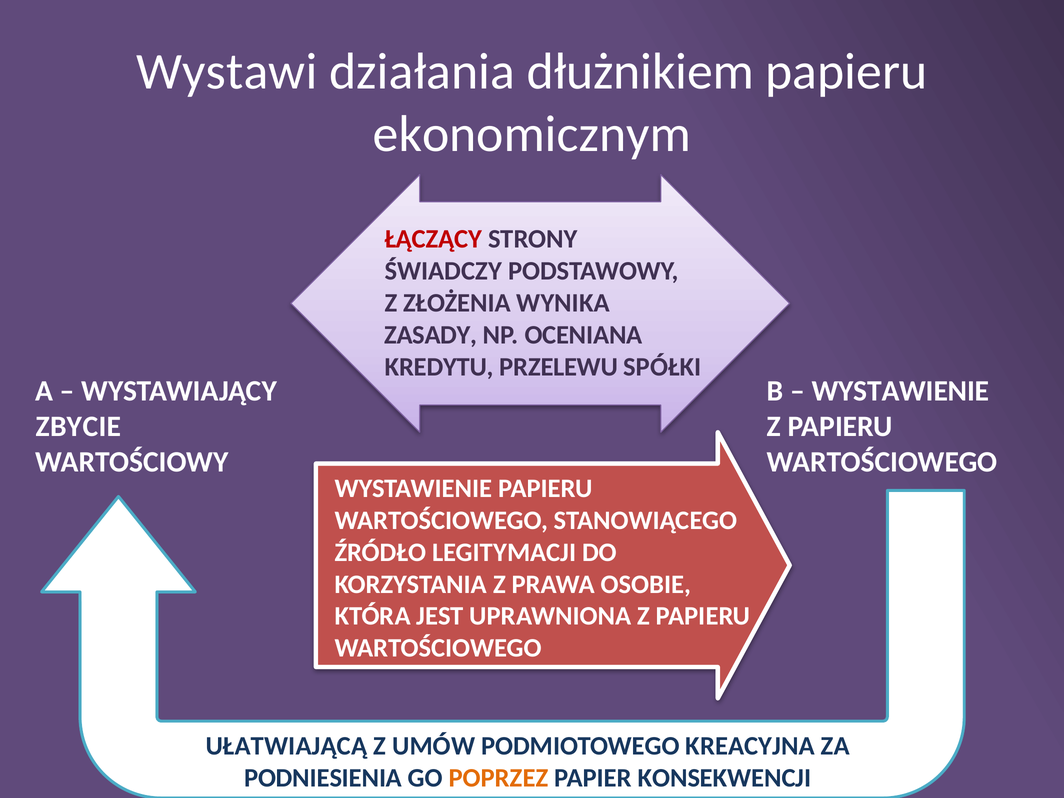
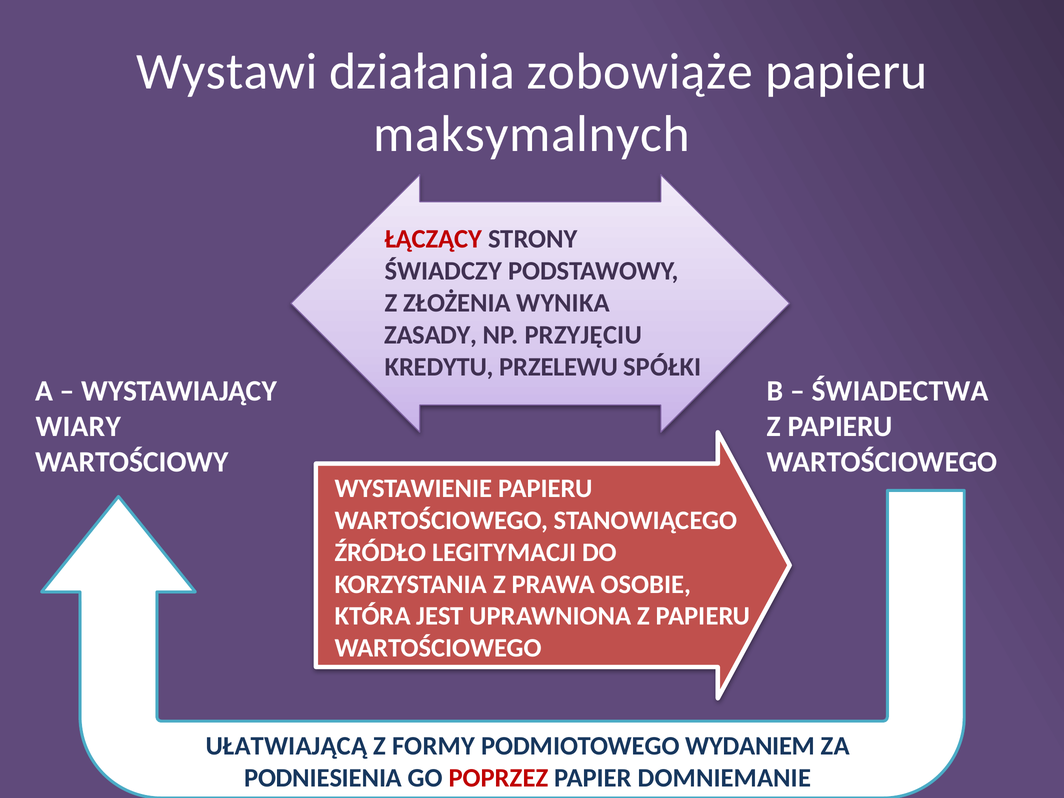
dłużnikiem: dłużnikiem -> zobowiąże
ekonomicznym: ekonomicznym -> maksymalnych
OCENIANA: OCENIANA -> PRZYJĘCIU
WYSTAWIENIE at (900, 391): WYSTAWIENIE -> ŚWIADECTWA
ZBYCIE: ZBYCIE -> WIARY
UMÓW: UMÓW -> FORMY
KREACYJNA: KREACYJNA -> WYDANIEM
POPRZEZ colour: orange -> red
KONSEKWENCJI: KONSEKWENCJI -> DOMNIEMANIE
